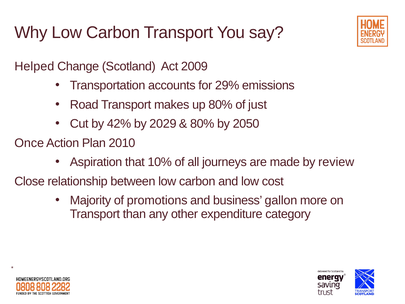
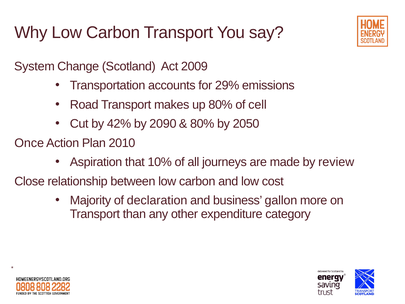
Helped: Helped -> System
just: just -> cell
2029: 2029 -> 2090
promotions: promotions -> declaration
